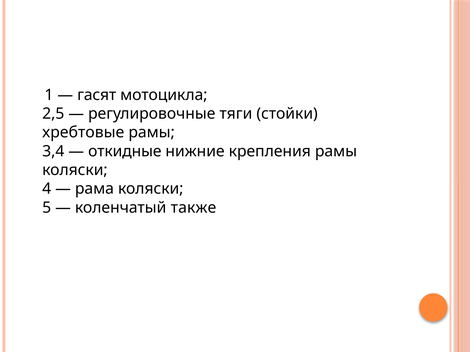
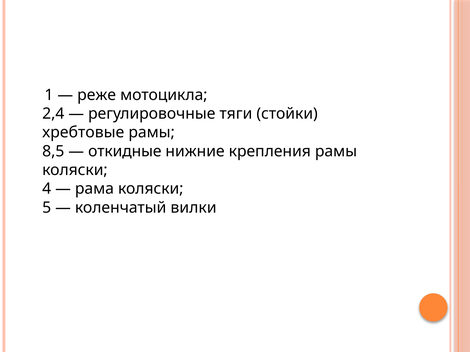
гасят: гасят -> реже
2,5: 2,5 -> 2,4
3,4: 3,4 -> 8,5
также: также -> вилки
